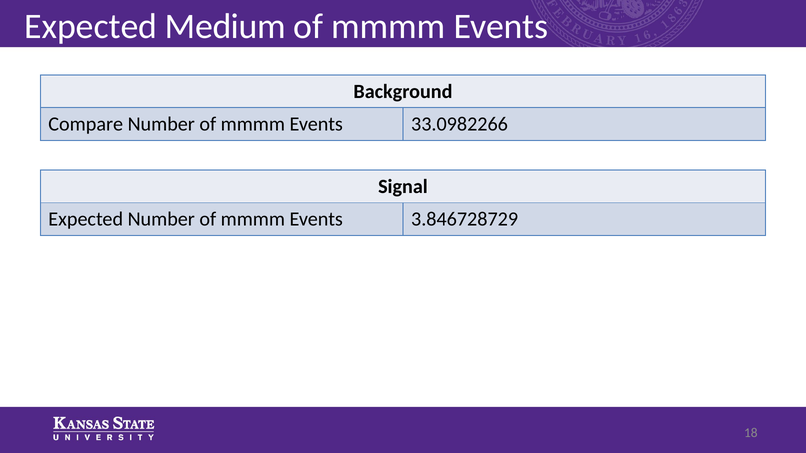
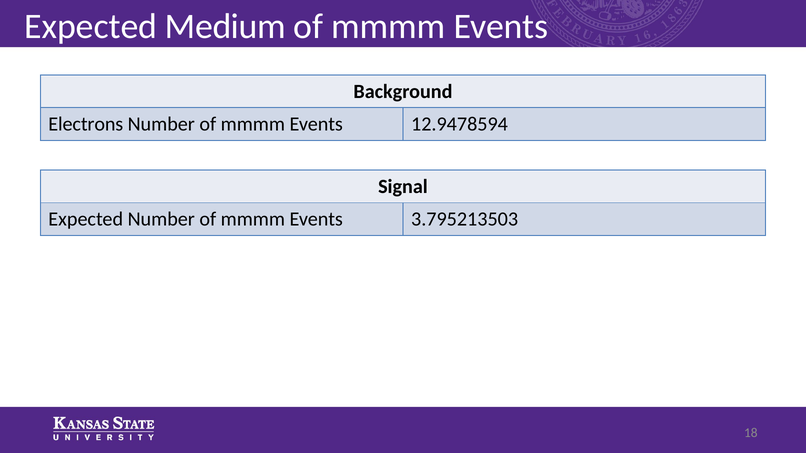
Compare: Compare -> Electrons
33.0982266: 33.0982266 -> 12.9478594
3.846728729: 3.846728729 -> 3.795213503
